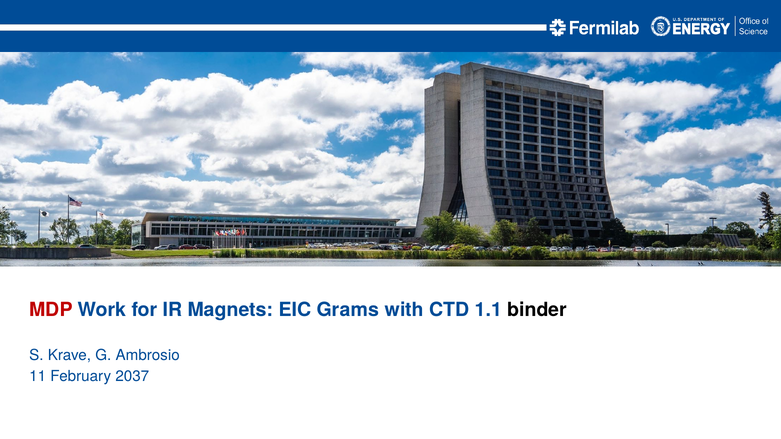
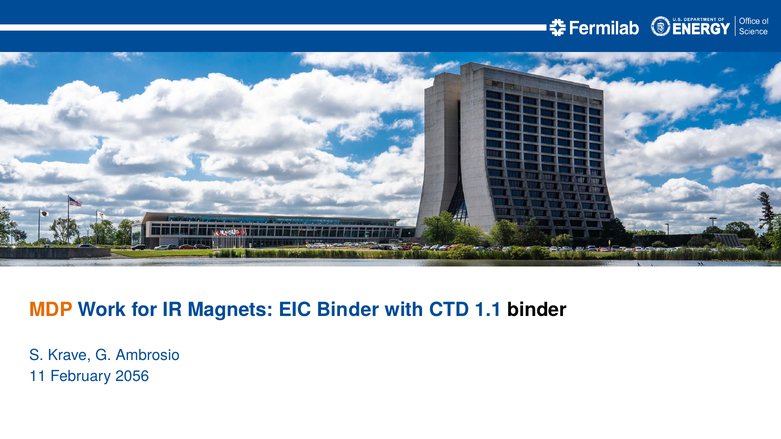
MDP colour: red -> orange
EIC Grams: Grams -> Binder
2037: 2037 -> 2056
